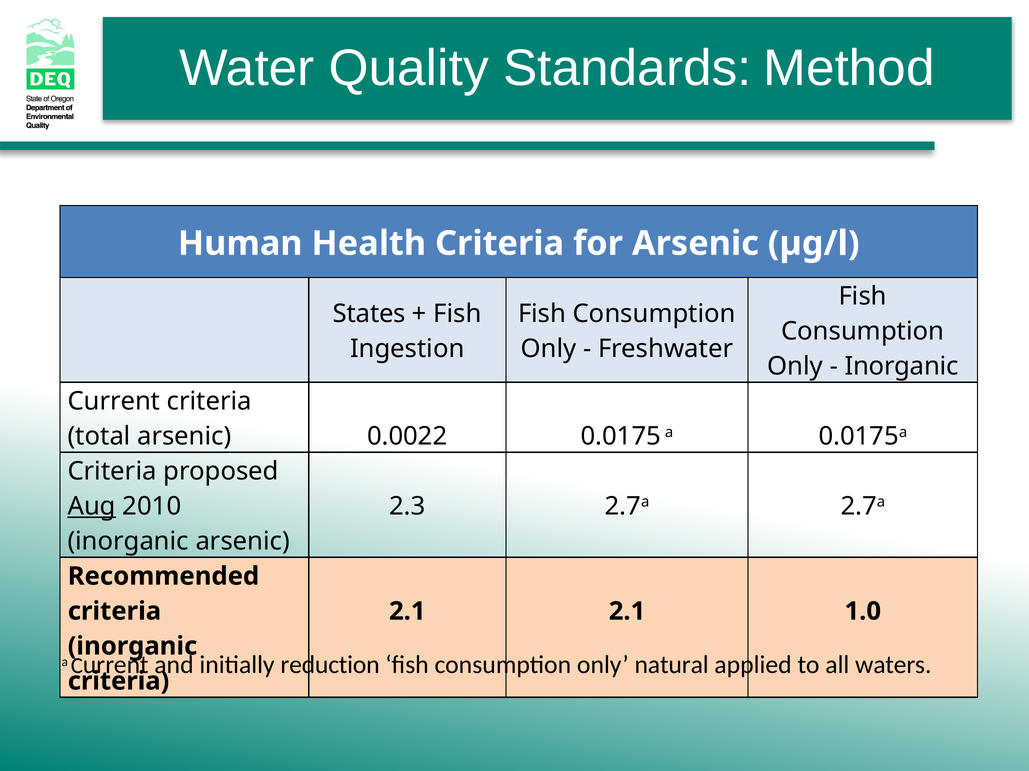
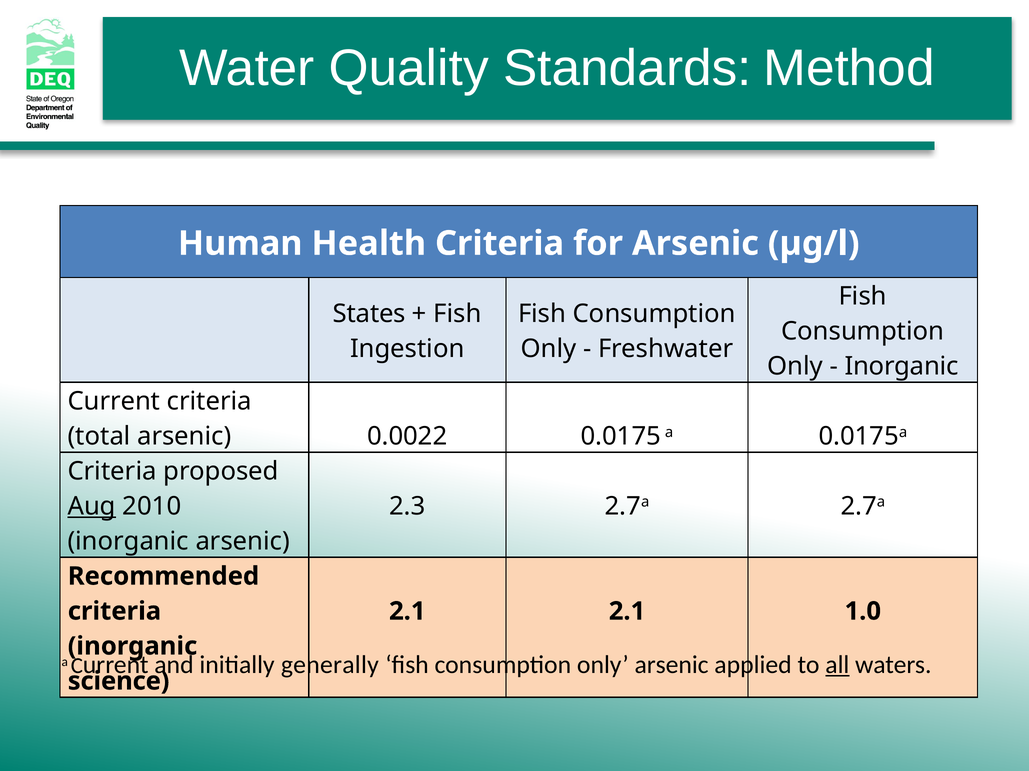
reduction: reduction -> generally
only natural: natural -> arsenic
all underline: none -> present
criteria at (119, 682): criteria -> science
